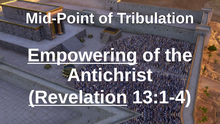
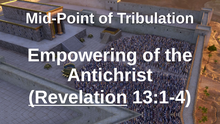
Empowering underline: present -> none
